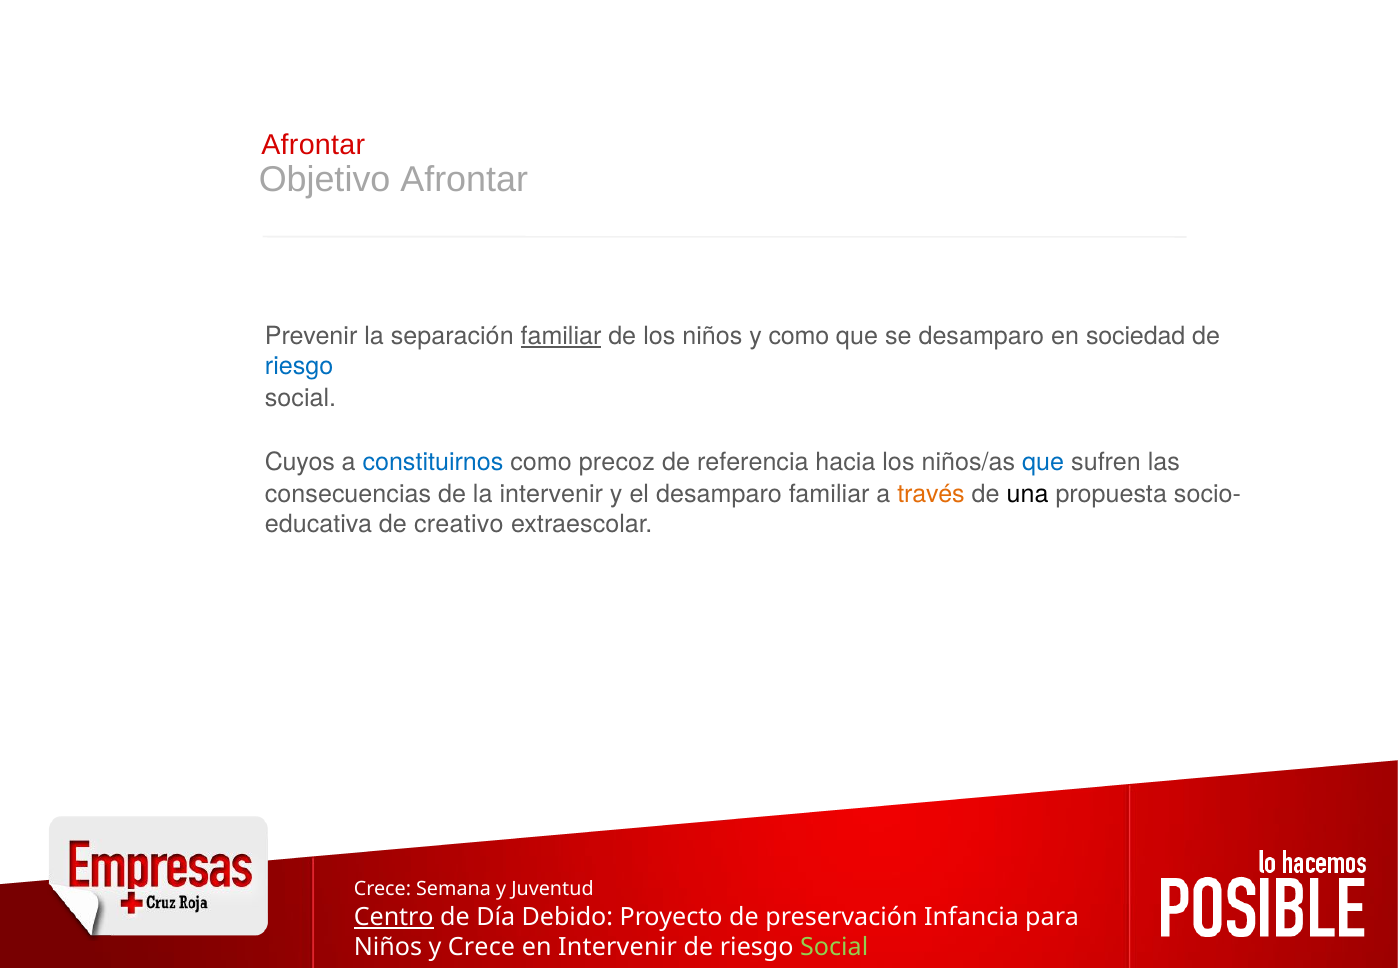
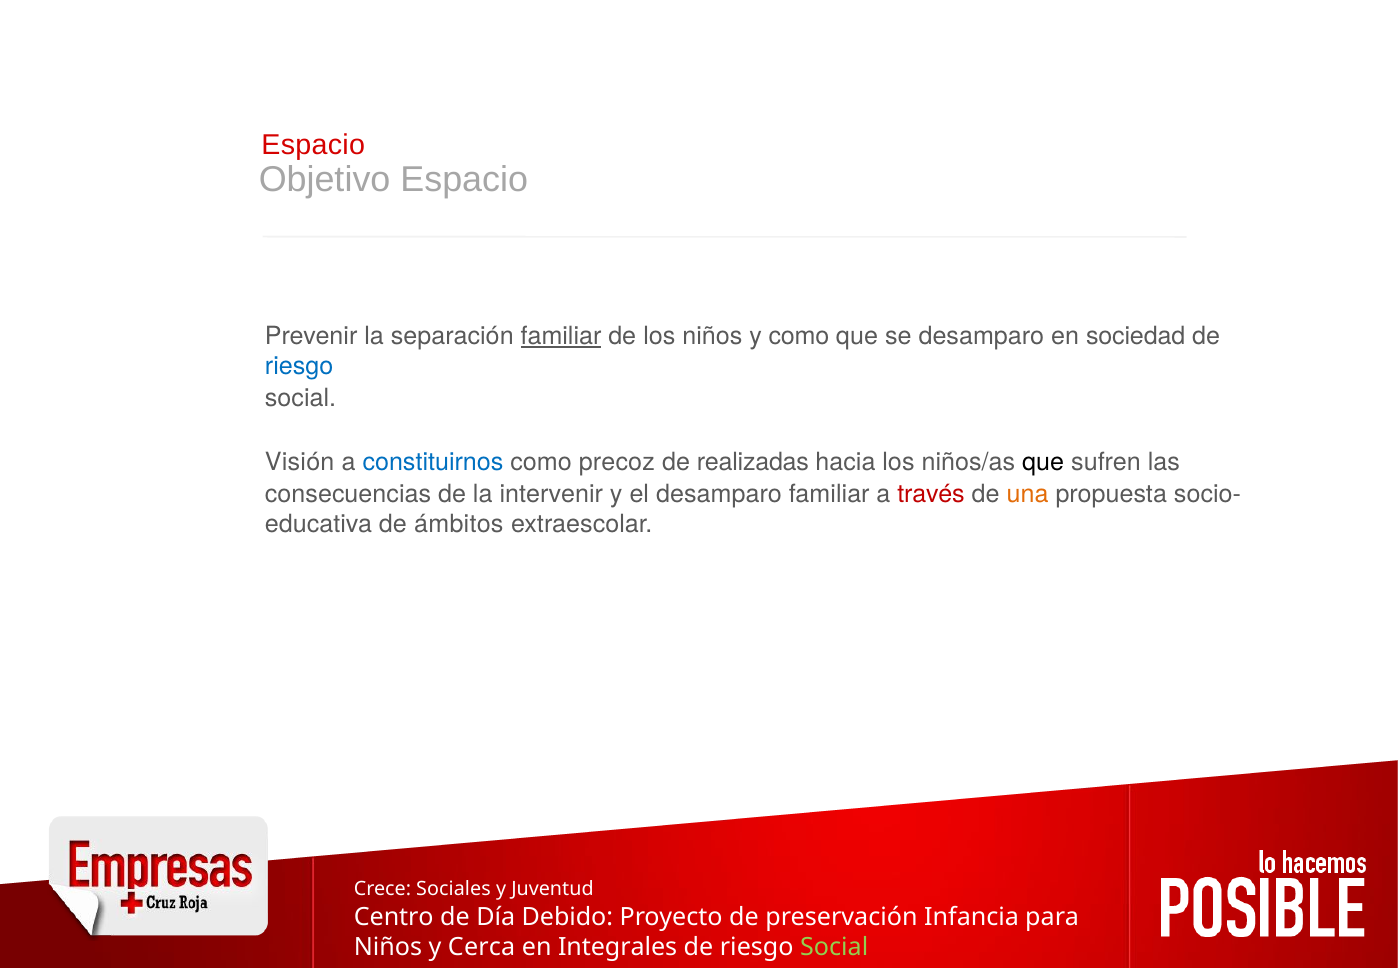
Afrontar at (313, 145): Afrontar -> Espacio
Objetivo Afrontar: Afrontar -> Espacio
Cuyos: Cuyos -> Visión
referencia: referencia -> realizadas
que at (1043, 462) colour: blue -> black
través colour: orange -> red
una colour: black -> orange
creativo: creativo -> ámbitos
Semana: Semana -> Sociales
Centro underline: present -> none
y Crece: Crece -> Cerca
en Intervenir: Intervenir -> Integrales
